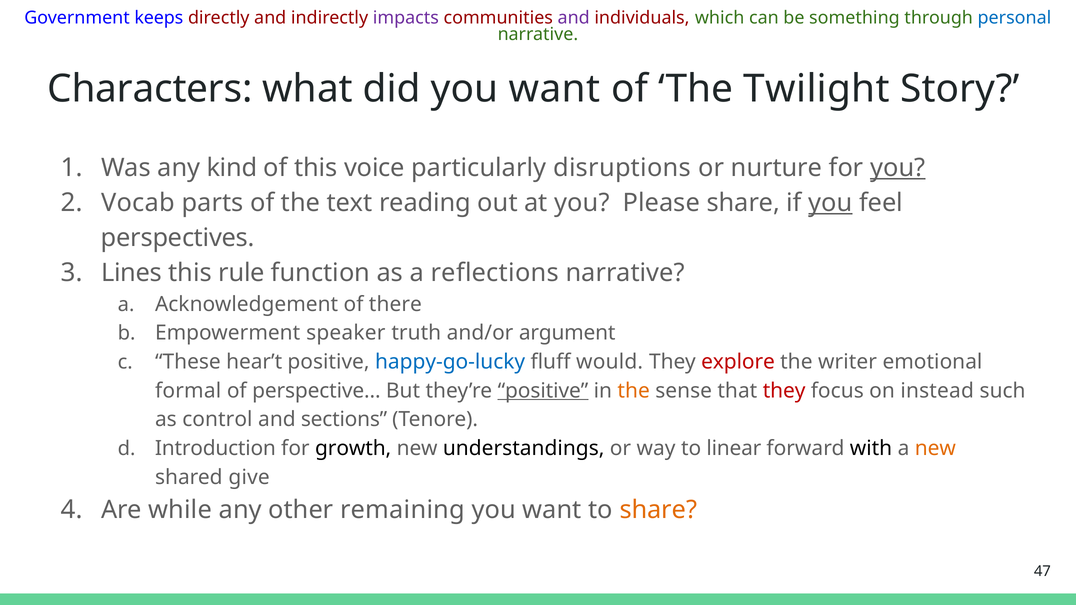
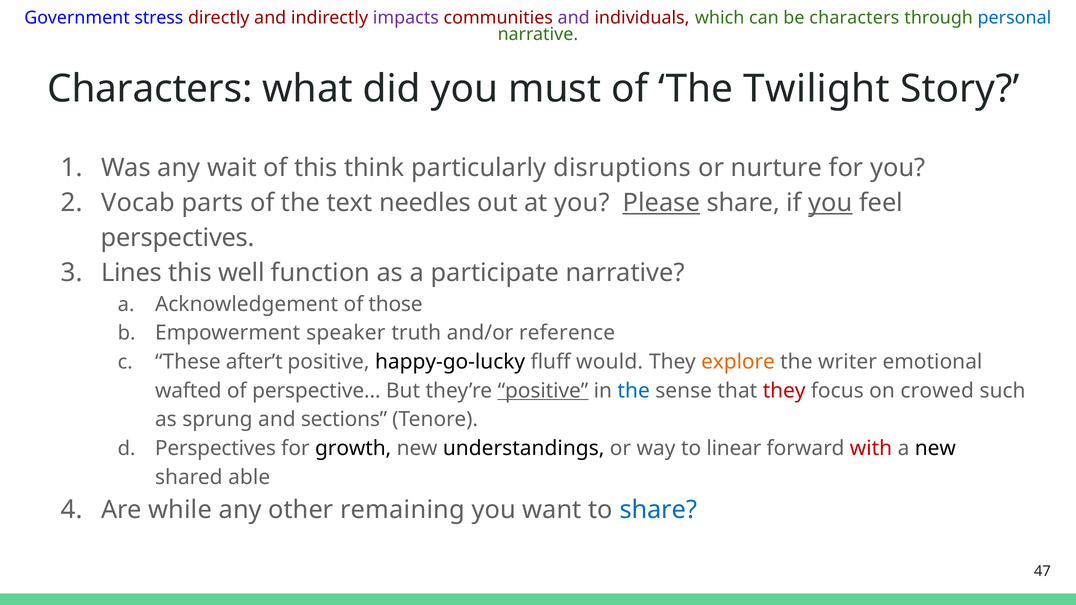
keeps: keeps -> stress
be something: something -> characters
did you want: want -> must
kind: kind -> wait
voice: voice -> think
you at (898, 168) underline: present -> none
reading: reading -> needles
Please underline: none -> present
rule: rule -> well
reflections: reflections -> participate
there: there -> those
argument: argument -> reference
hear’t: hear’t -> after’t
happy-go-lucky colour: blue -> black
explore colour: red -> orange
formal: formal -> wafted
the at (634, 391) colour: orange -> blue
instead: instead -> crowed
control: control -> sprung
Introduction at (215, 448): Introduction -> Perspectives
with colour: black -> red
new at (935, 448) colour: orange -> black
give: give -> able
share at (658, 510) colour: orange -> blue
